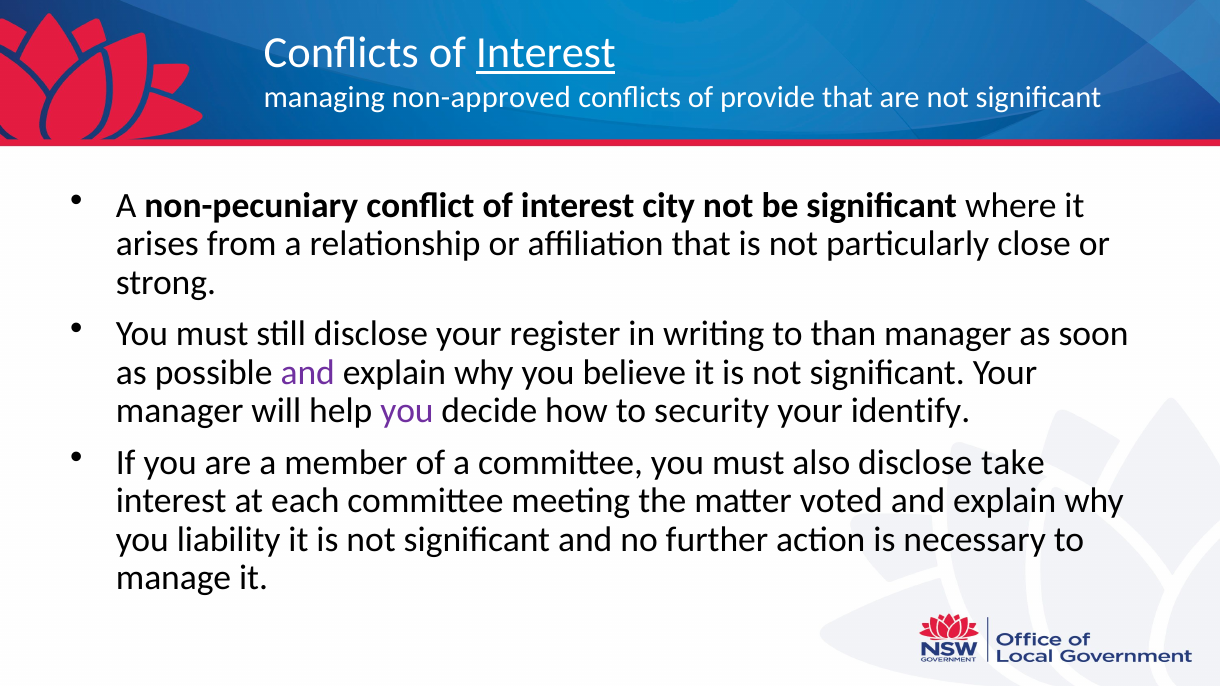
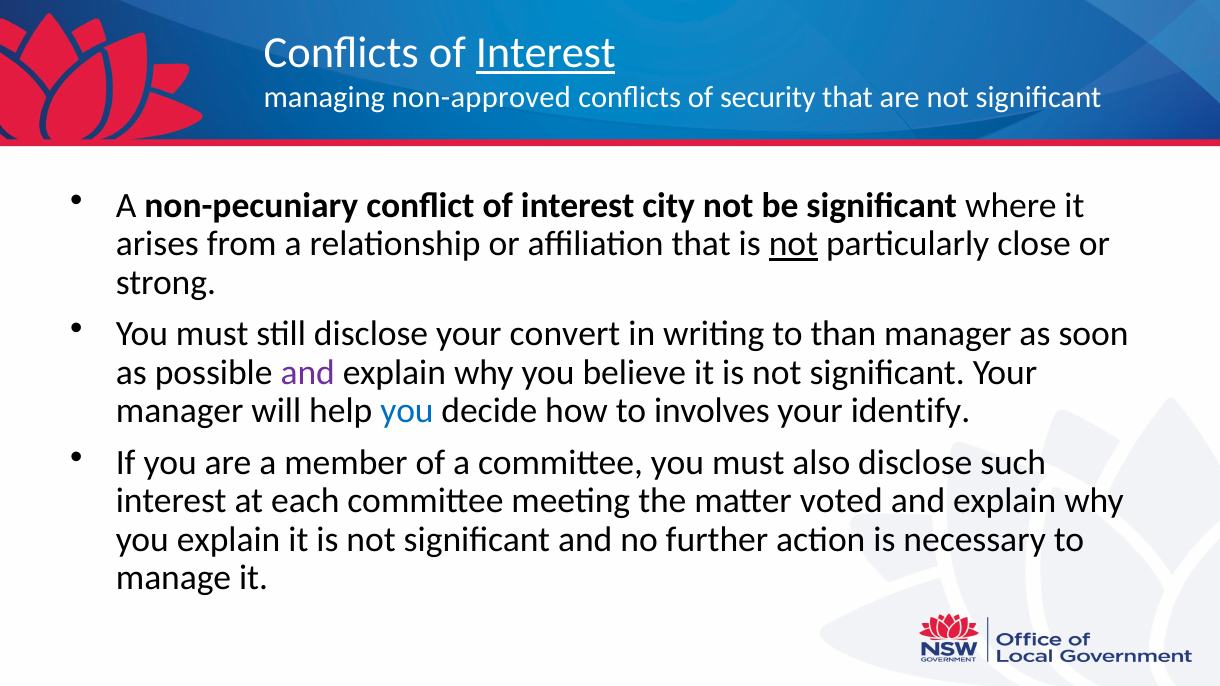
provide: provide -> security
not at (793, 244) underline: none -> present
register: register -> convert
you at (407, 411) colour: purple -> blue
security: security -> involves
take: take -> such
you liability: liability -> explain
